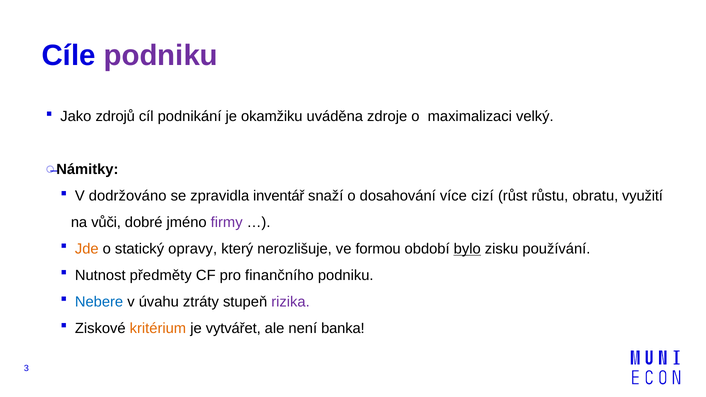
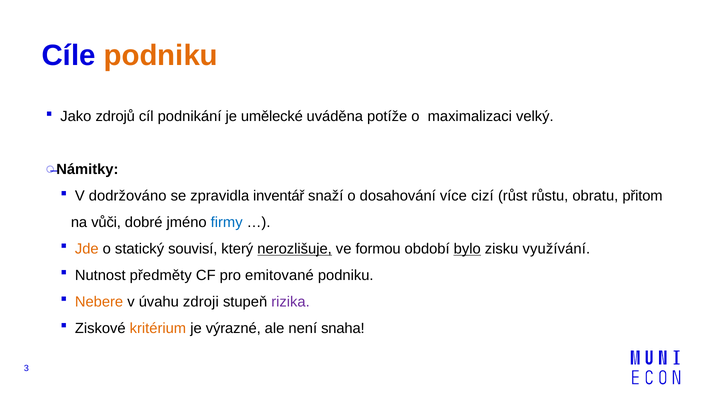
podniku at (161, 56) colour: purple -> orange
okamžiku: okamžiku -> umělecké
zdroje: zdroje -> potíže
využití: využití -> přitom
firmy colour: purple -> blue
opravy: opravy -> souvisí
nerozlišuje underline: none -> present
používání: používání -> využívání
finančního: finančního -> emitované
Nebere colour: blue -> orange
ztráty: ztráty -> zdroji
vytvářet: vytvářet -> výrazné
banka: banka -> snaha
